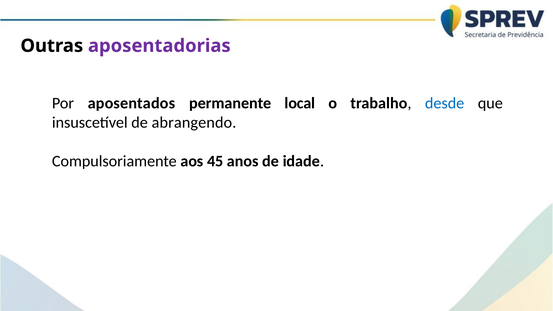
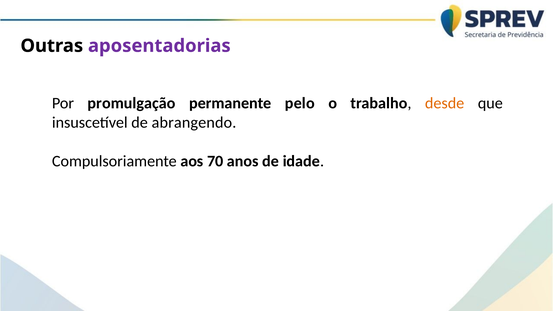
aposentados: aposentados -> promulgação
local: local -> pelo
desde colour: blue -> orange
45: 45 -> 70
